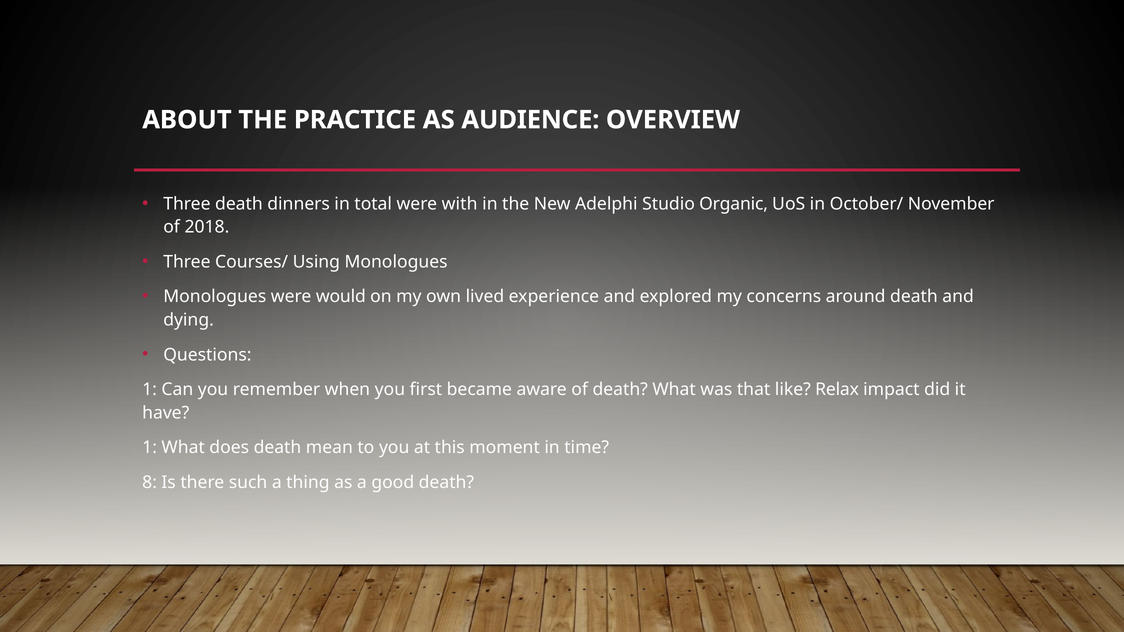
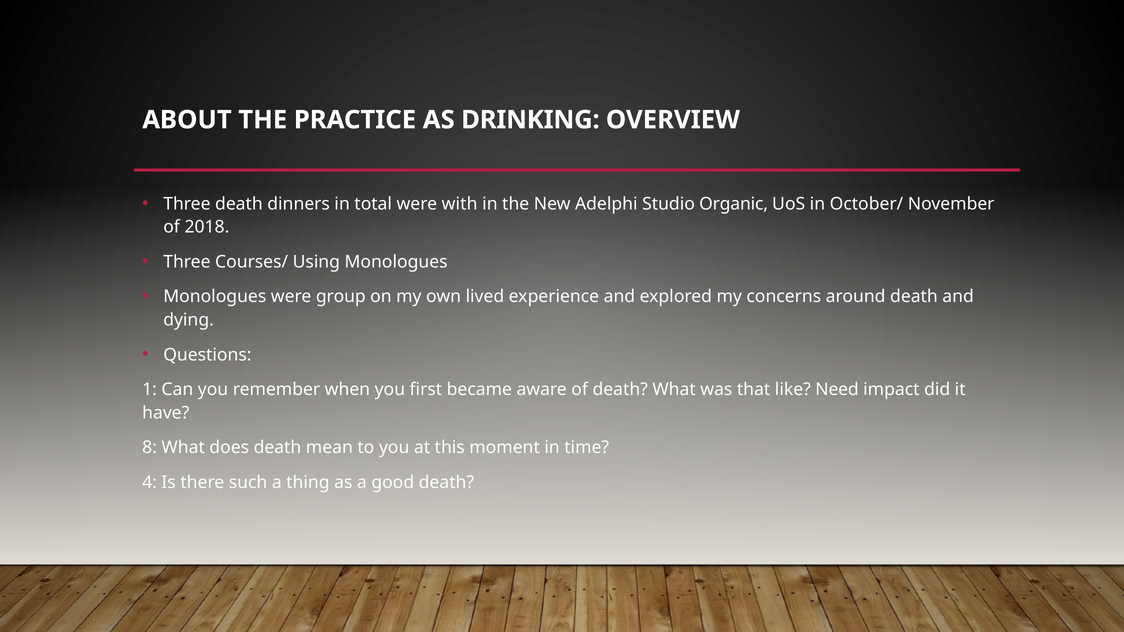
AUDIENCE: AUDIENCE -> DRINKING
would: would -> group
Relax: Relax -> Need
1 at (150, 448): 1 -> 8
8: 8 -> 4
